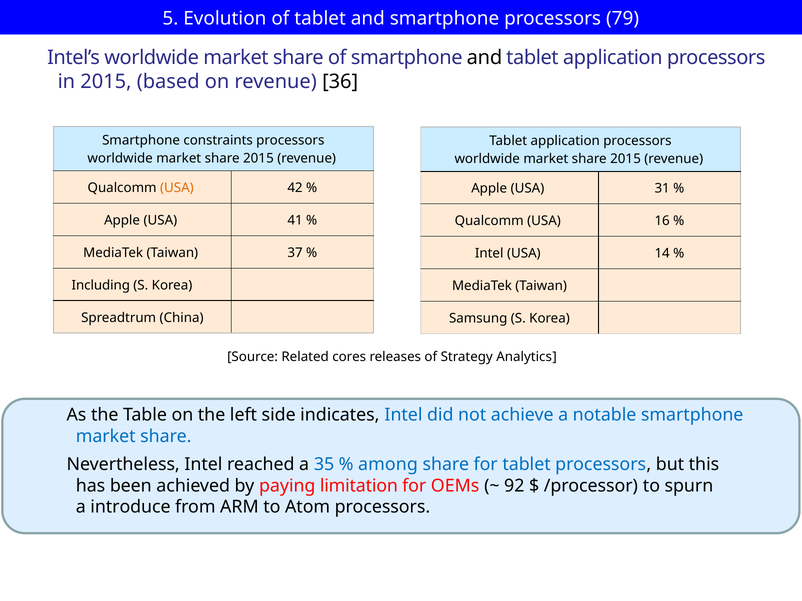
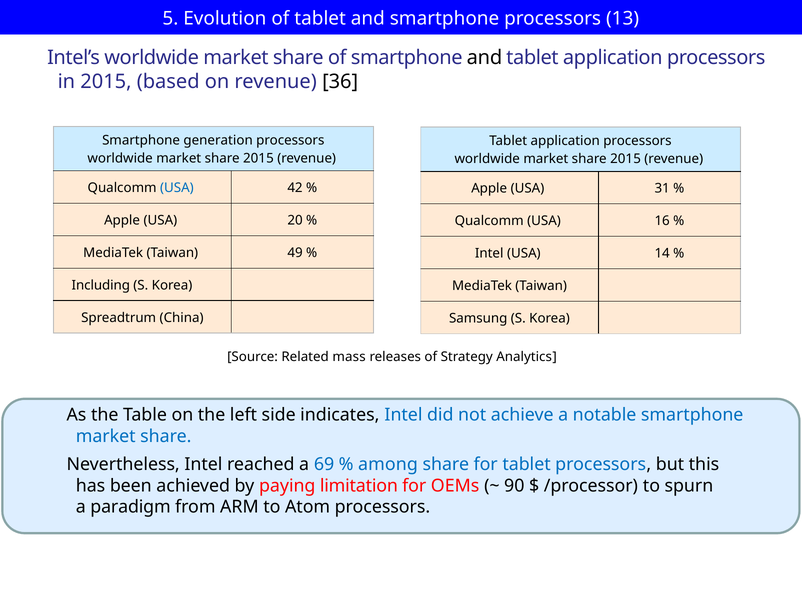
79: 79 -> 13
constraints: constraints -> generation
USA at (177, 188) colour: orange -> blue
41: 41 -> 20
37: 37 -> 49
cores: cores -> mass
35: 35 -> 69
92: 92 -> 90
introduce: introduce -> paradigm
